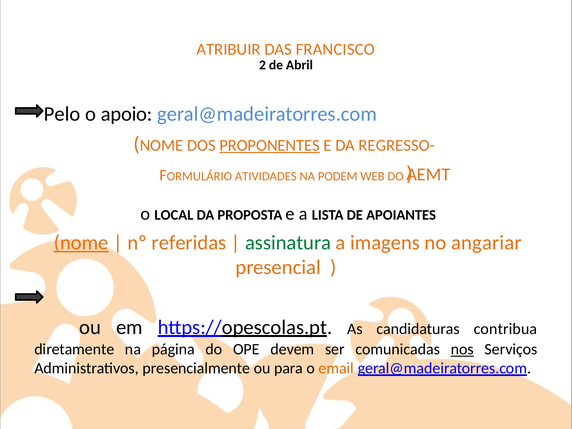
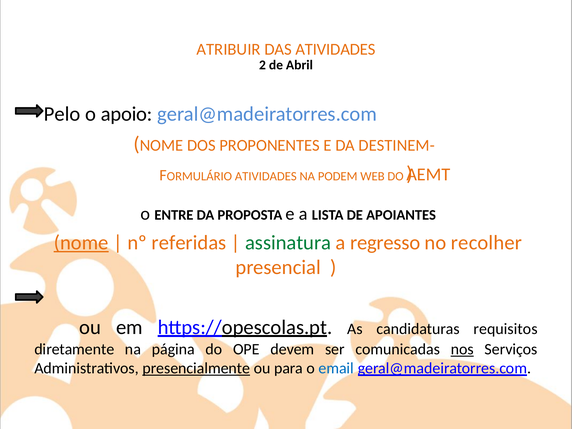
DAS FRANCISCO: FRANCISCO -> ATIVIDADES
PROPONENTES underline: present -> none
REGRESSO-: REGRESSO- -> DESTINEM-
LOCAL: LOCAL -> ENTRE
imagens: imagens -> regresso
angariar: angariar -> recolher
contribua: contribua -> requisitos
presencialmente underline: none -> present
email colour: orange -> blue
